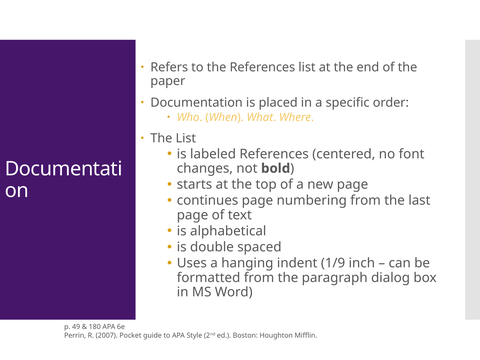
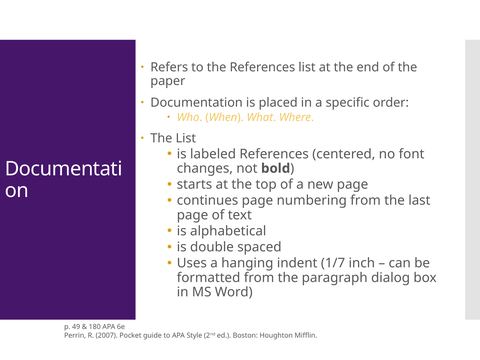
1/9: 1/9 -> 1/7
